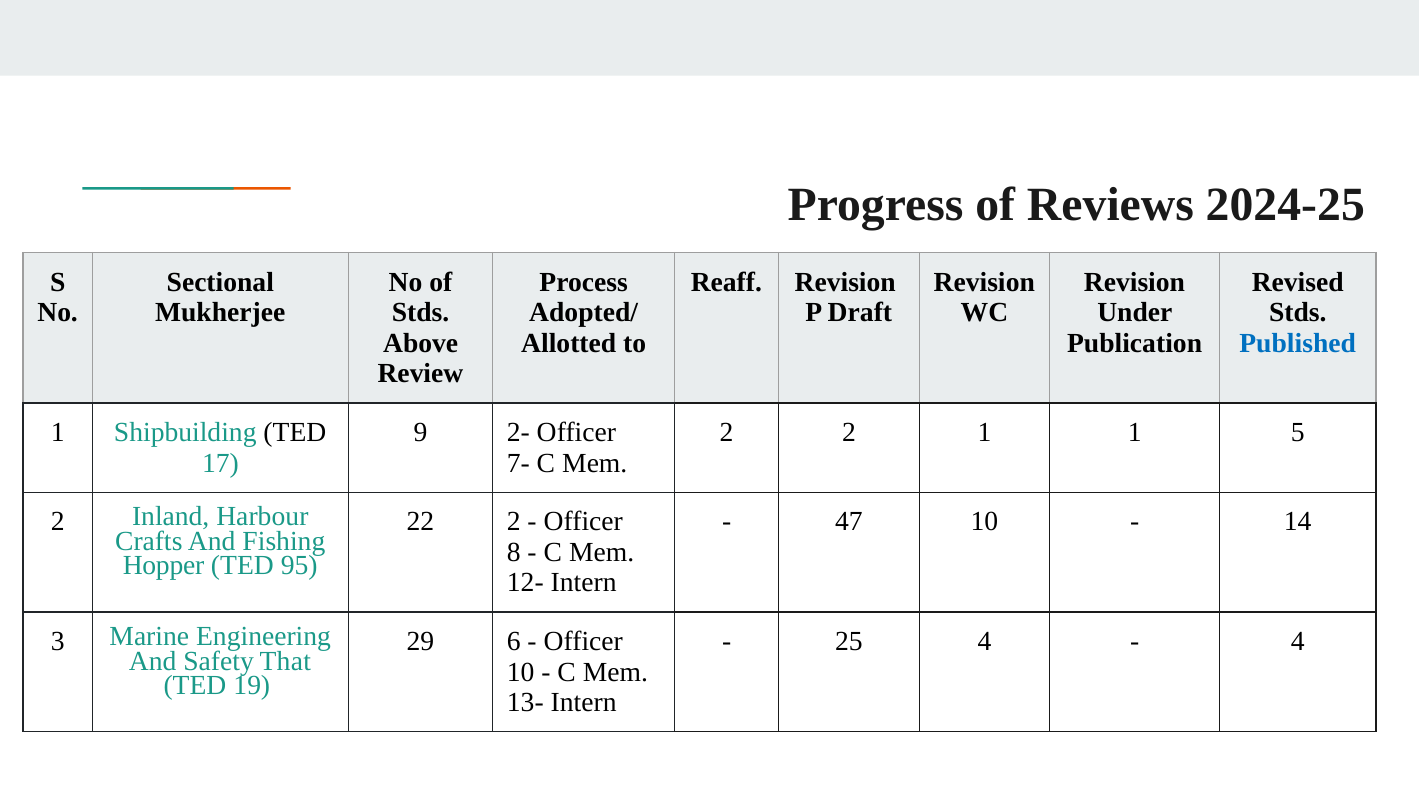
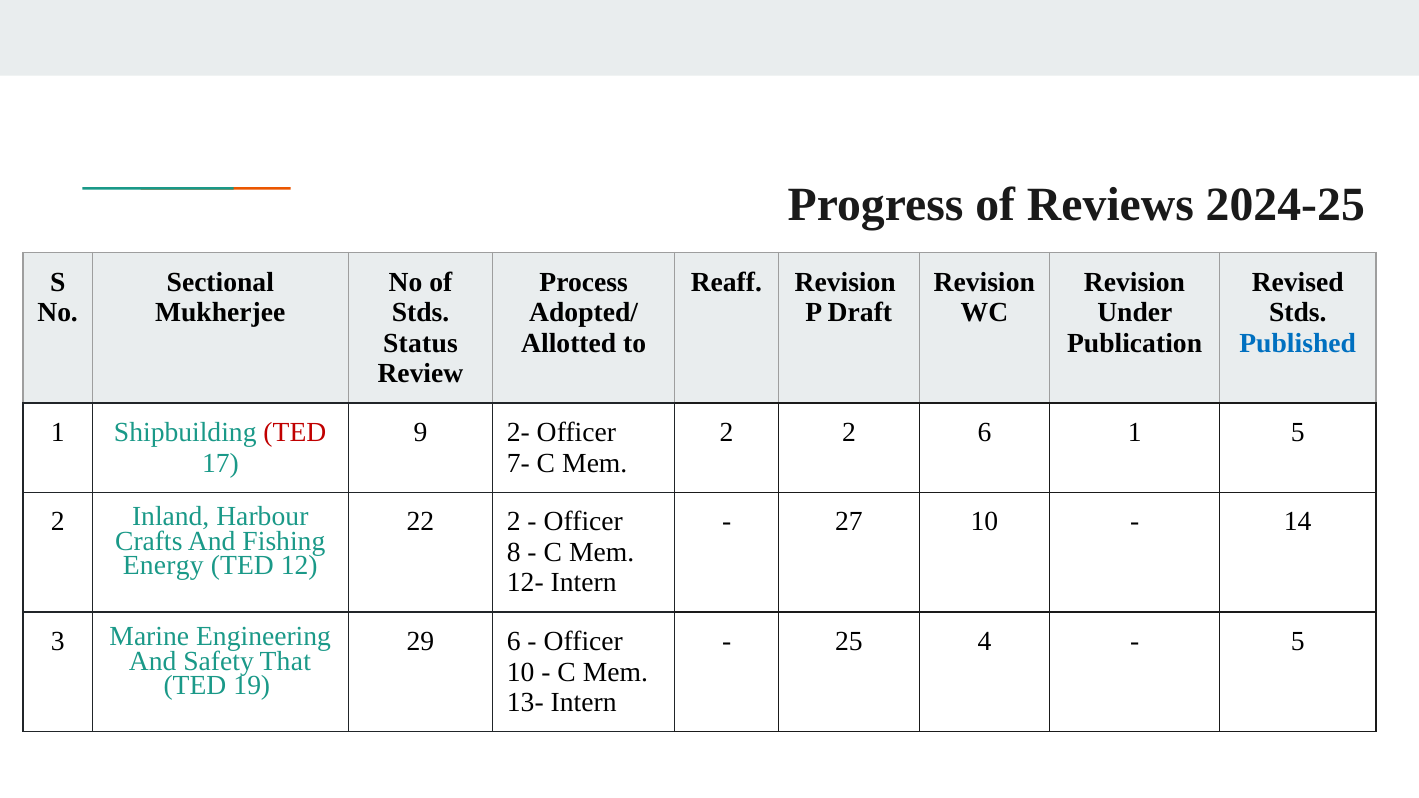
Above: Above -> Status
TED at (295, 433) colour: black -> red
2 1: 1 -> 6
47: 47 -> 27
Hopper: Hopper -> Energy
95: 95 -> 12
4 at (1298, 642): 4 -> 5
